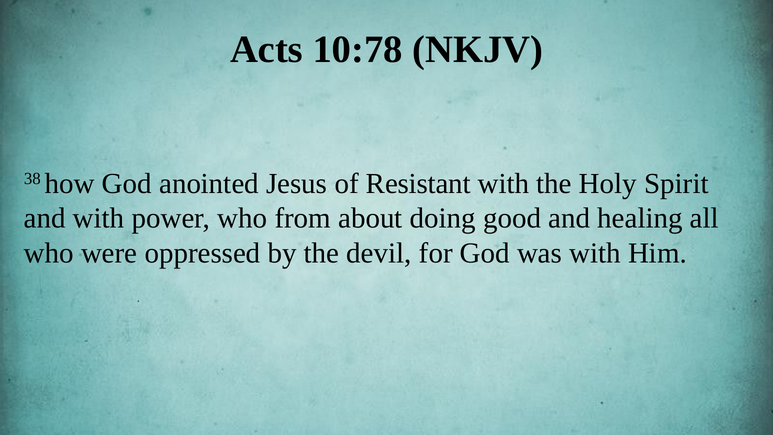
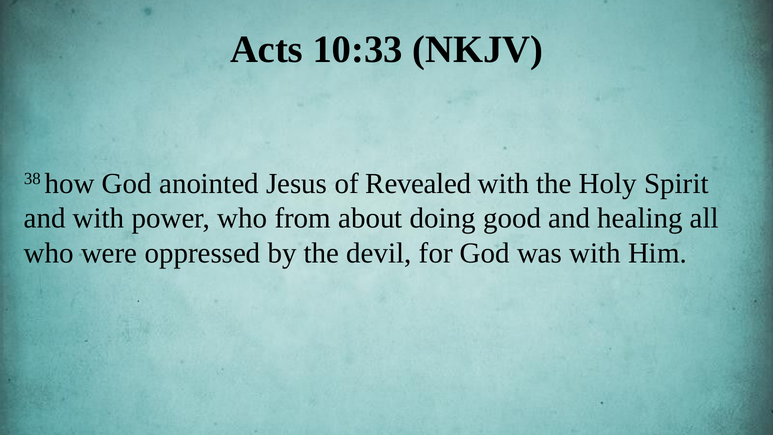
10:78: 10:78 -> 10:33
Resistant: Resistant -> Revealed
